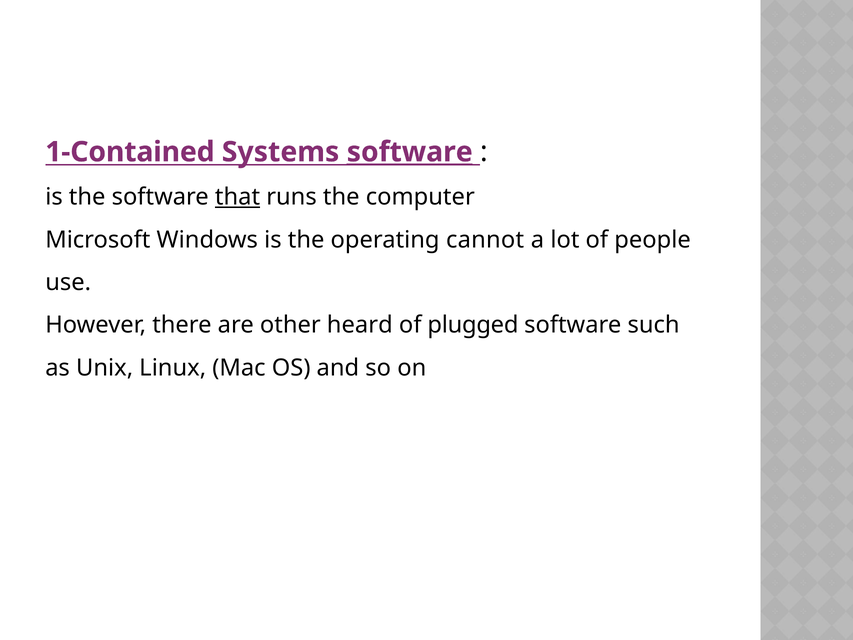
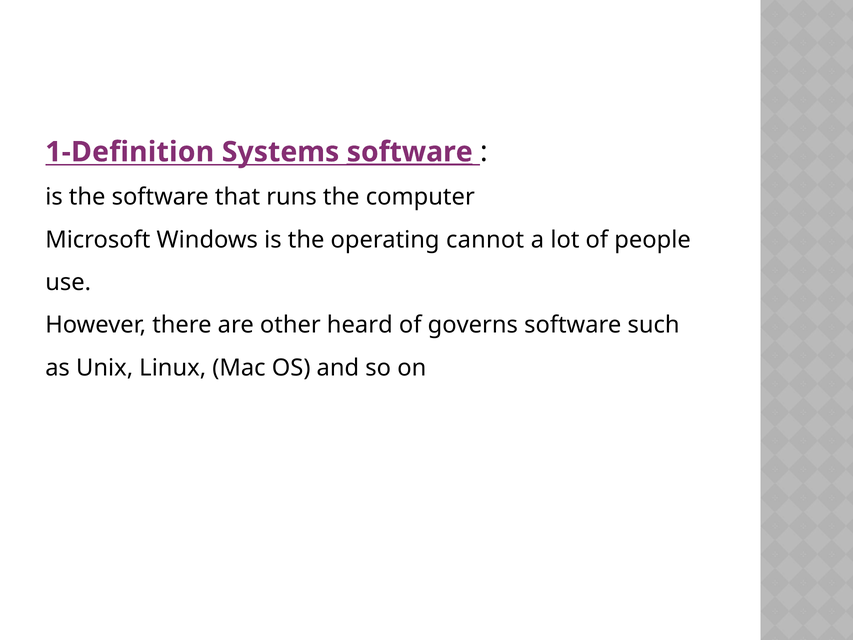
1-Contained: 1-Contained -> 1-Definition
that underline: present -> none
plugged: plugged -> governs
